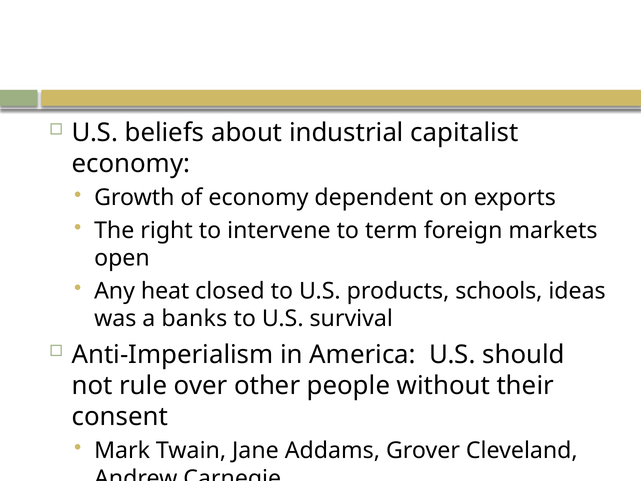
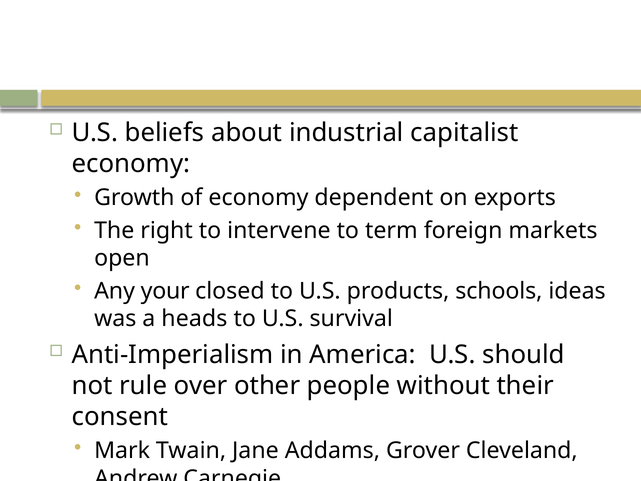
heat: heat -> your
banks: banks -> heads
